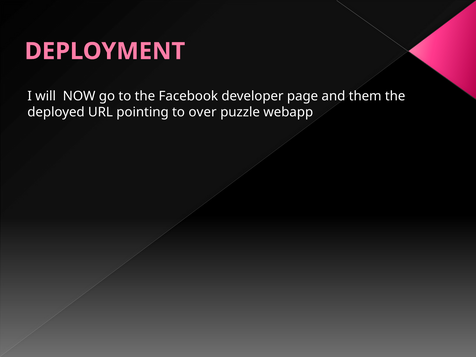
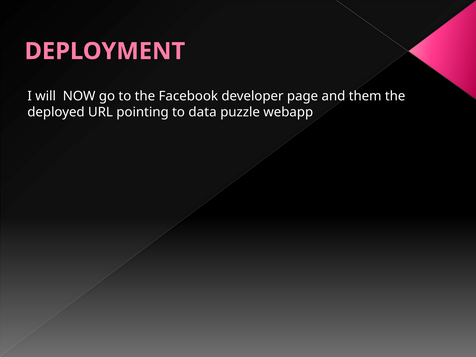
over: over -> data
